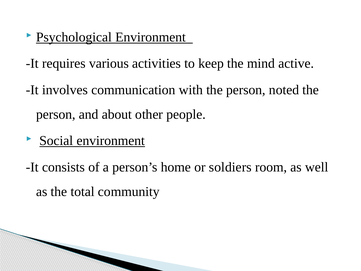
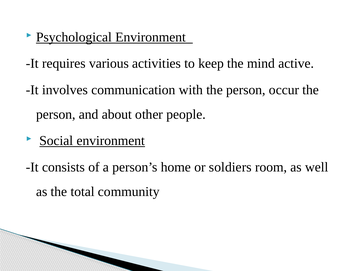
noted: noted -> occur
